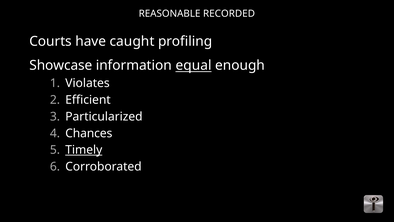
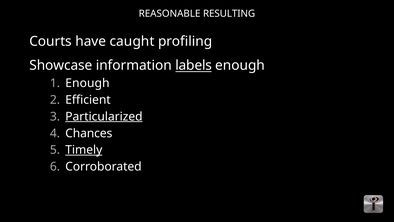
RECORDED: RECORDED -> RESULTING
equal: equal -> labels
Violates at (87, 83): Violates -> Enough
Particularized underline: none -> present
